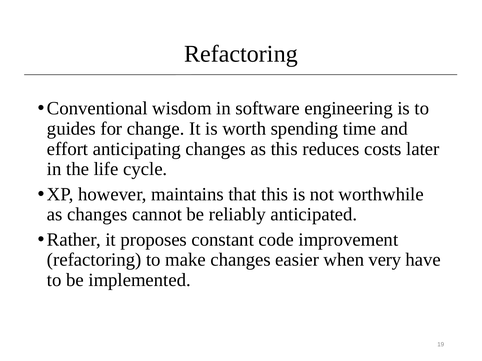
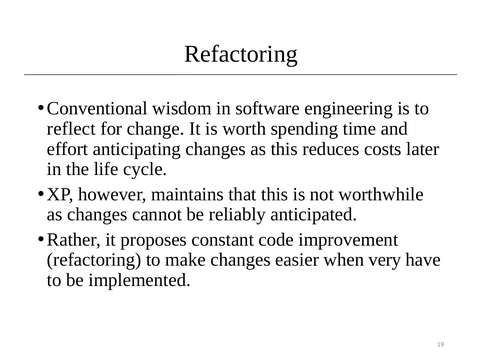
guides: guides -> reflect
